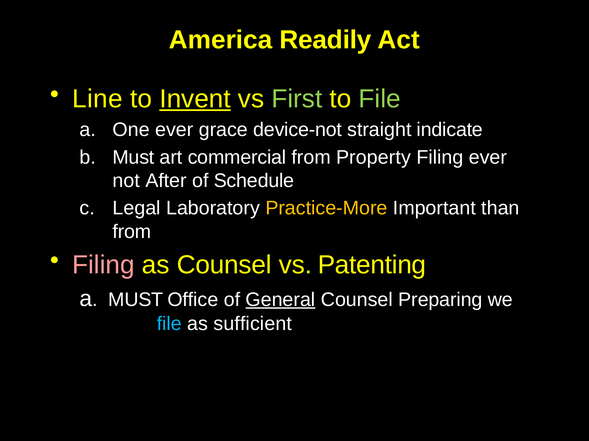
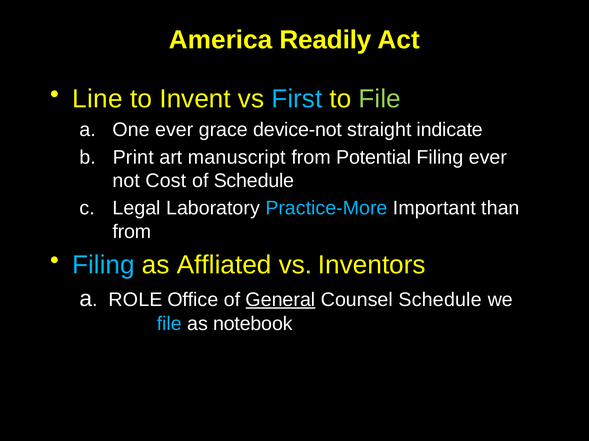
Invent underline: present -> none
First colour: light green -> light blue
Must at (133, 157): Must -> Print
commercial: commercial -> manuscript
Property: Property -> Potential
After: After -> Cost
Practice-More colour: yellow -> light blue
Filing at (103, 265) colour: pink -> light blue
as Counsel: Counsel -> Affliated
Patenting: Patenting -> Inventors
MUST at (136, 300): MUST -> ROLE
Counsel Preparing: Preparing -> Schedule
sufficient: sufficient -> notebook
